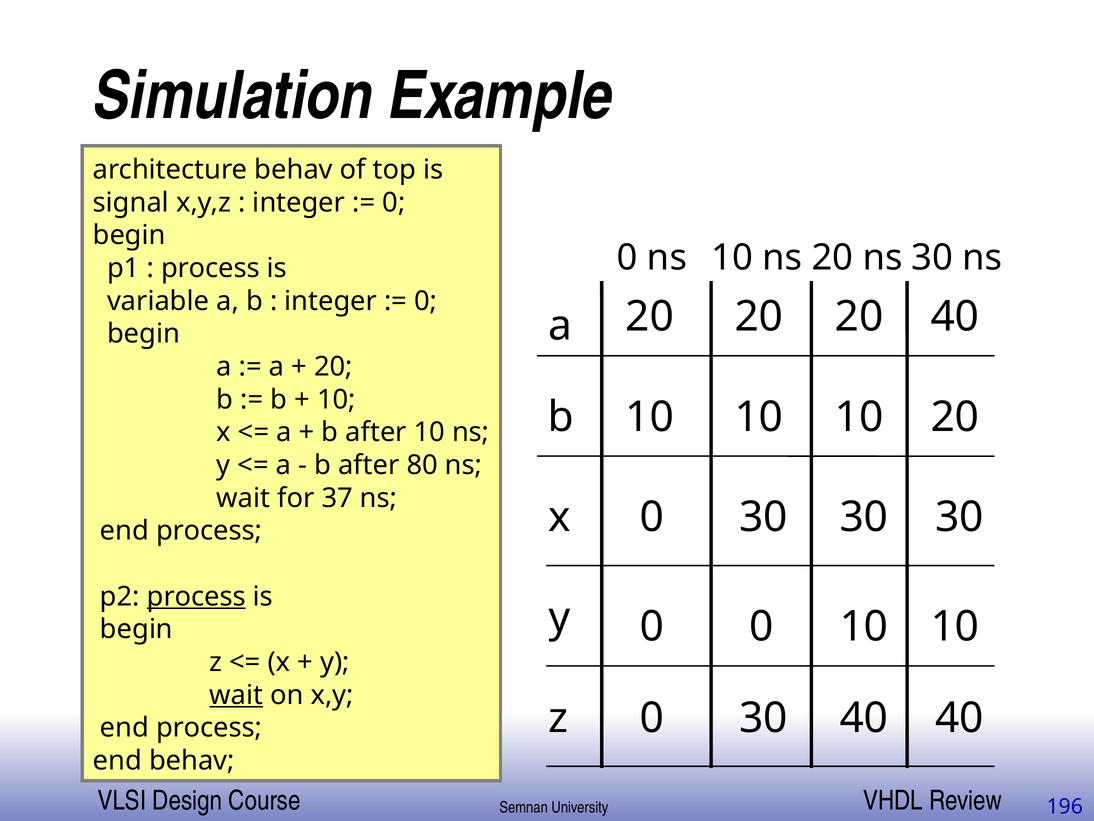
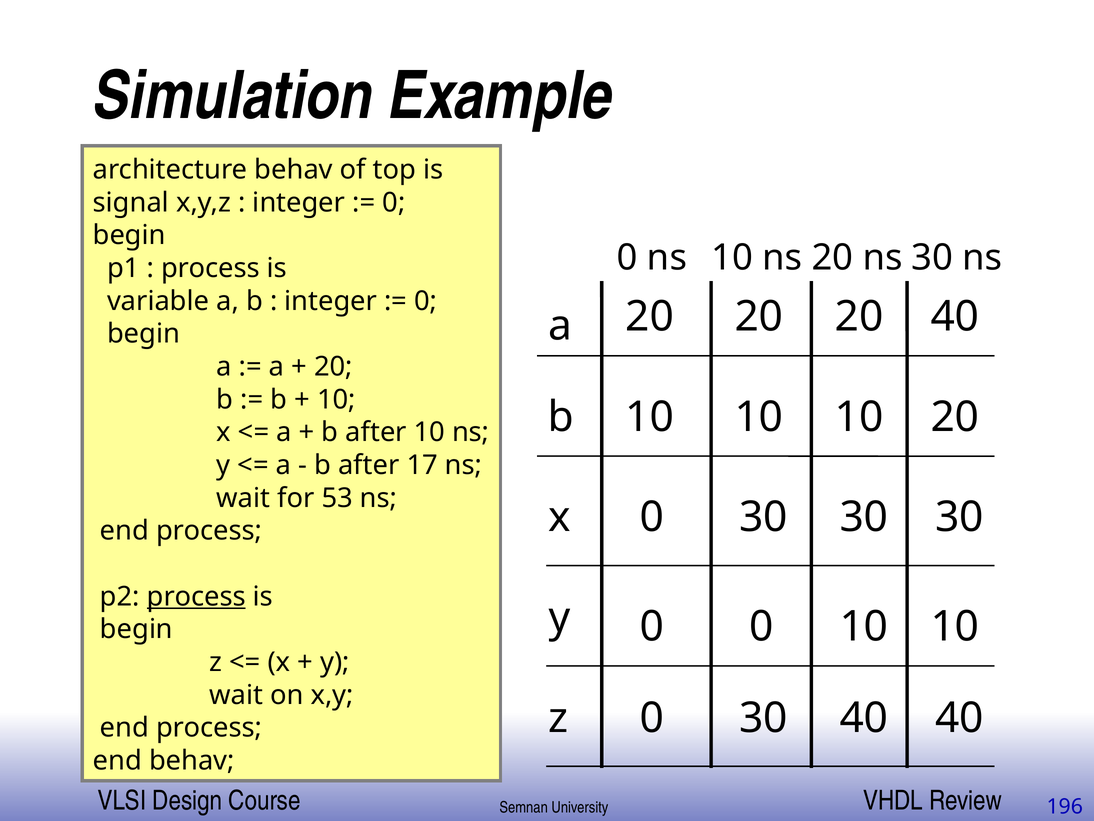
80: 80 -> 17
37: 37 -> 53
wait at (236, 695) underline: present -> none
